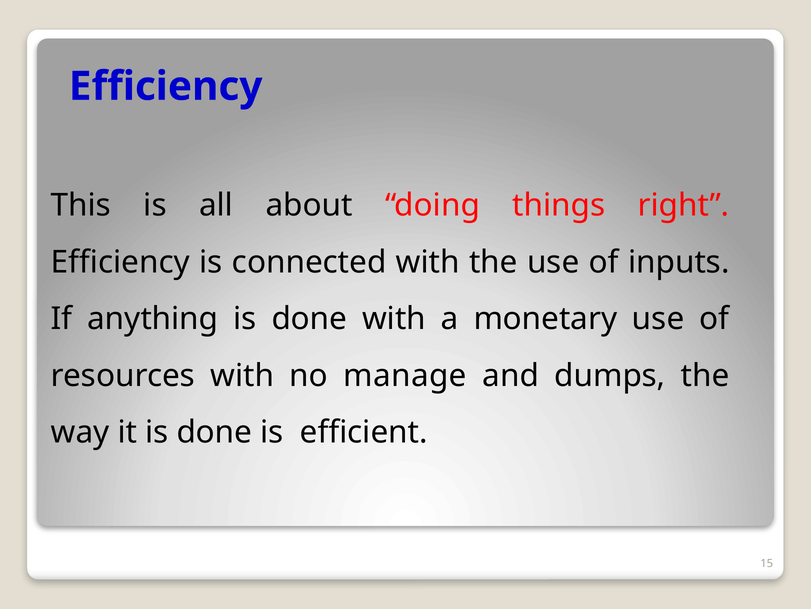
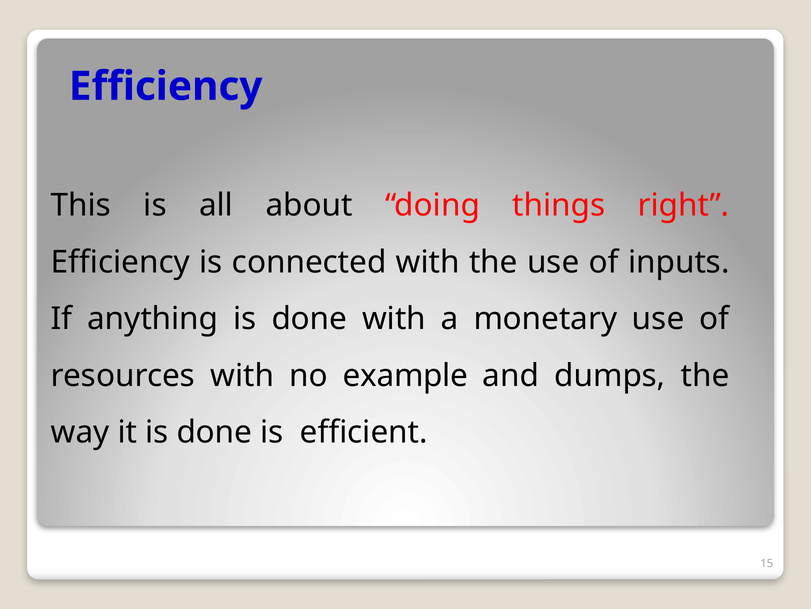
manage: manage -> example
